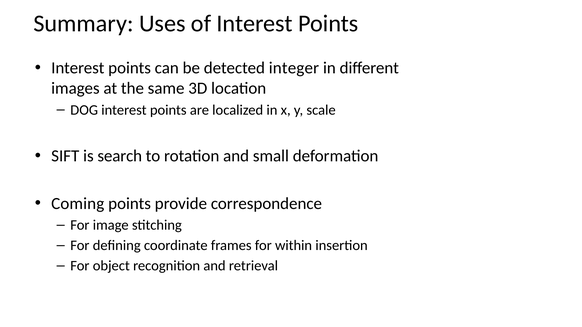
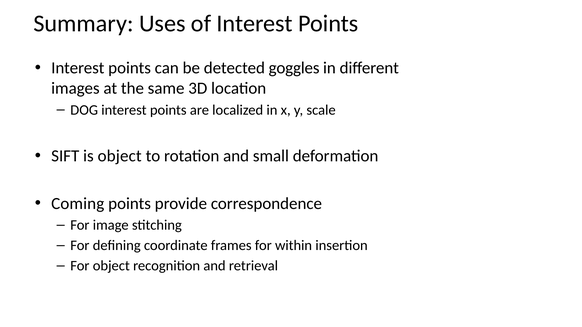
integer: integer -> goggles
is search: search -> object
